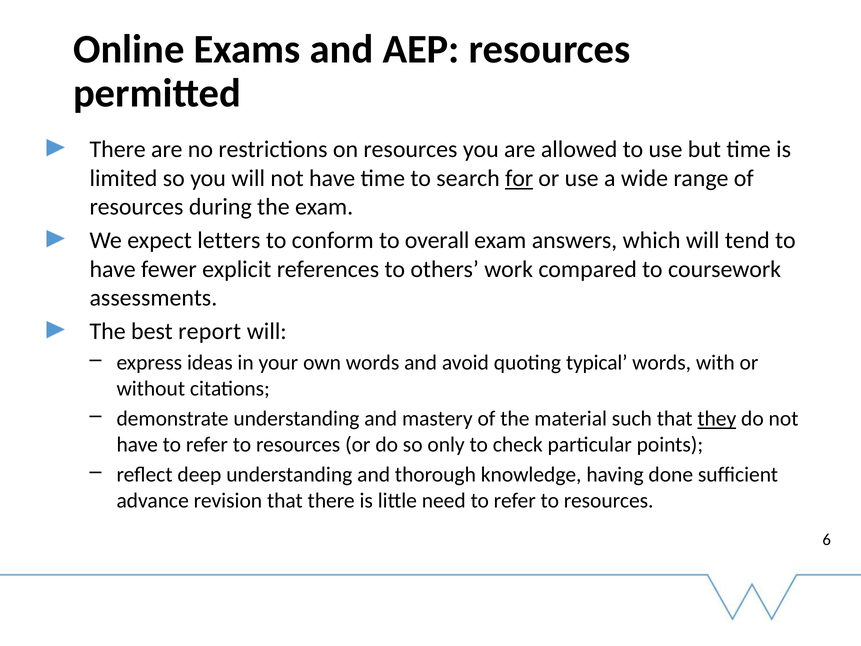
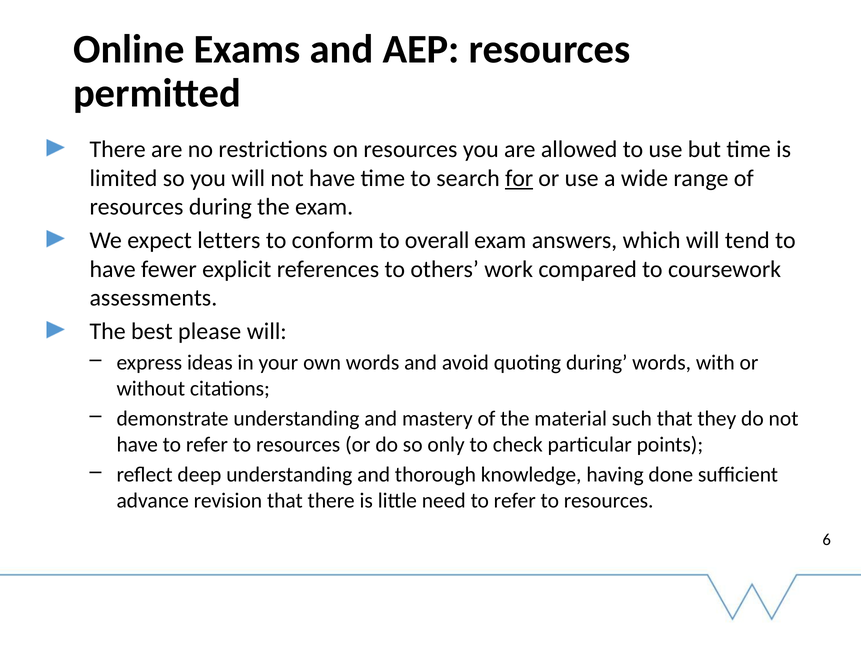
report: report -> please
quoting typical: typical -> during
they underline: present -> none
